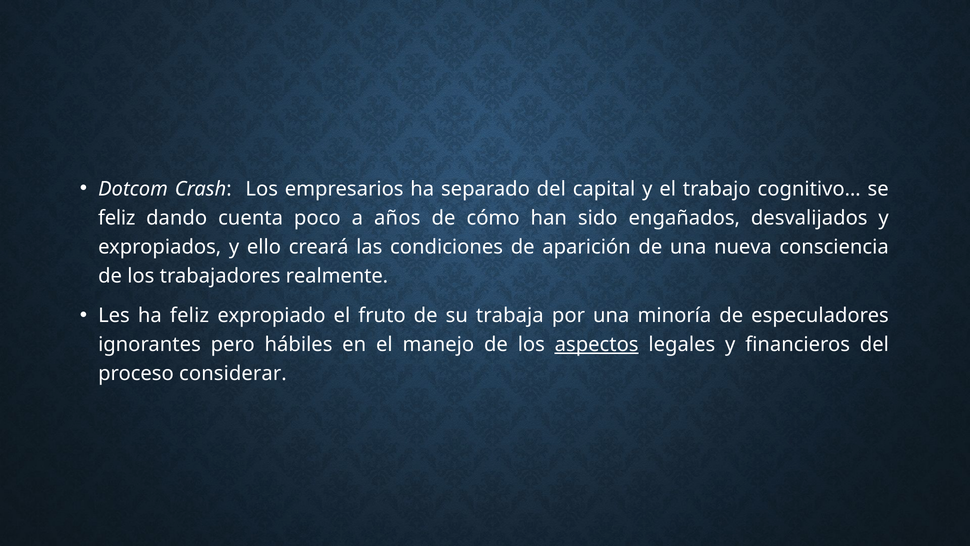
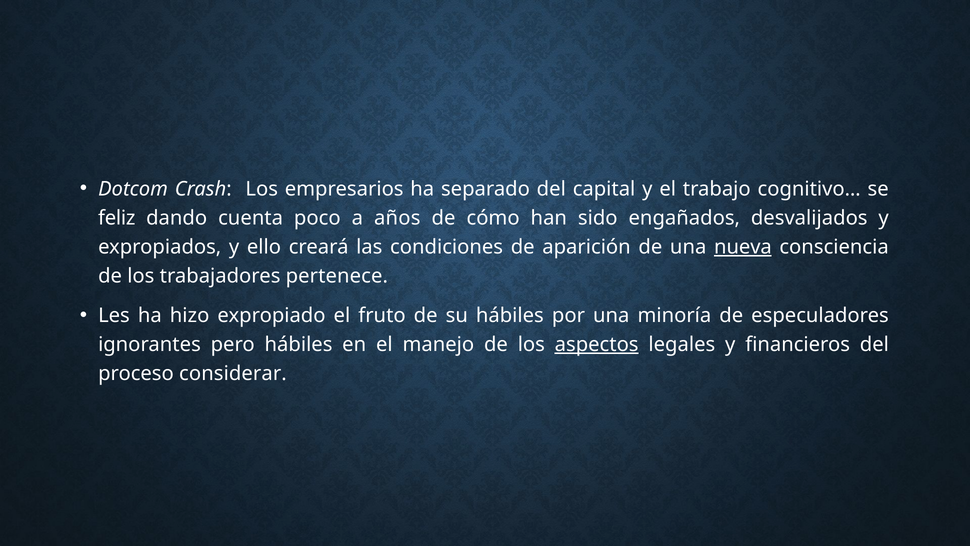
nueva underline: none -> present
realmente: realmente -> pertenece
ha feliz: feliz -> hizo
su trabaja: trabaja -> hábiles
